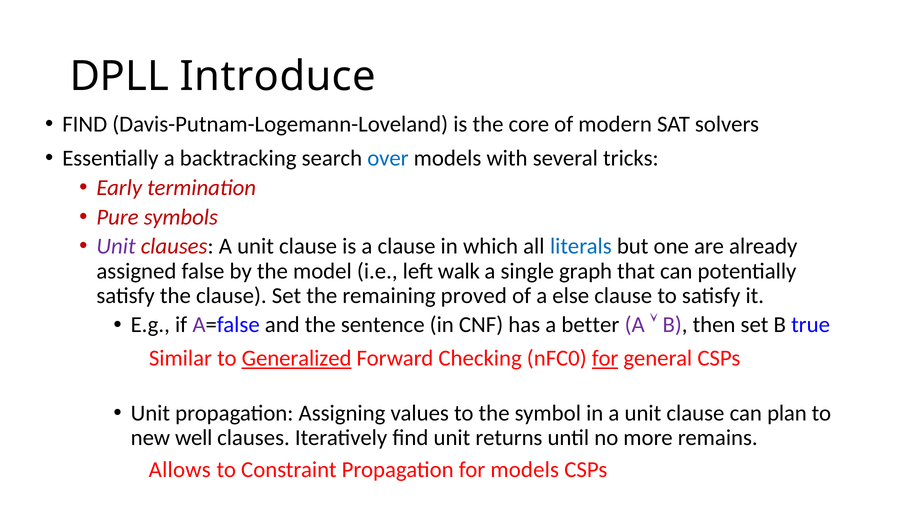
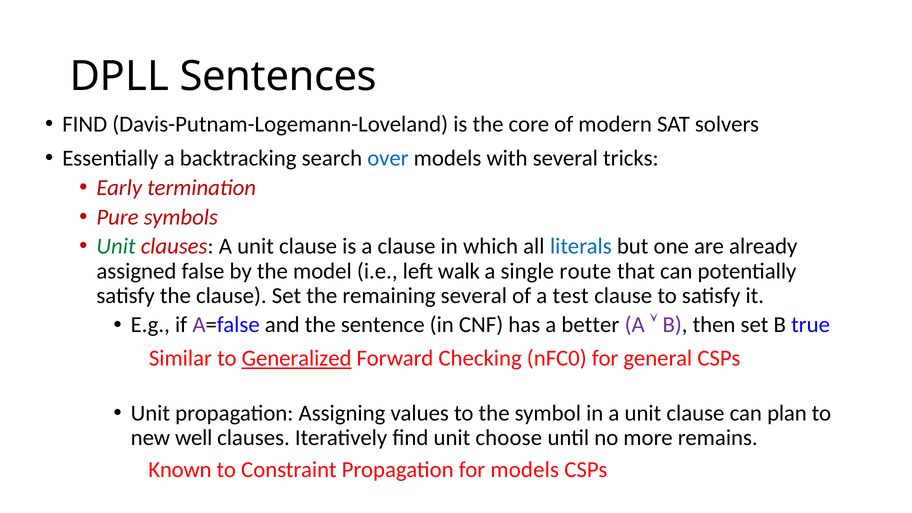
Introduce: Introduce -> Sentences
Unit at (116, 246) colour: purple -> green
graph: graph -> route
remaining proved: proved -> several
else: else -> test
for at (605, 358) underline: present -> none
returns: returns -> choose
Allows: Allows -> Known
